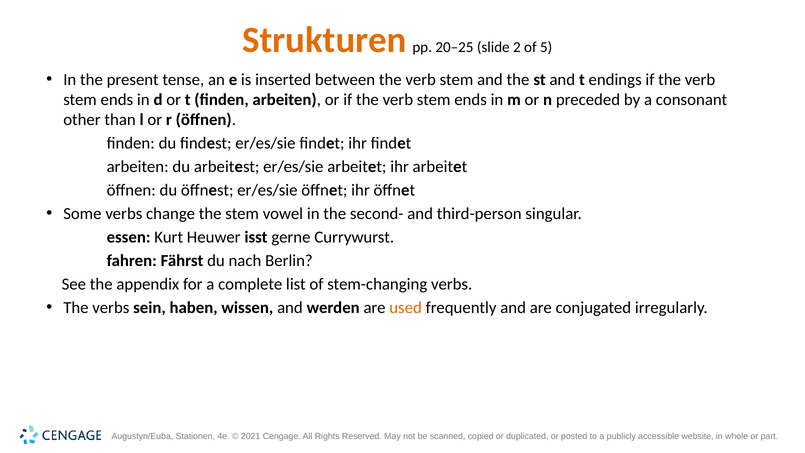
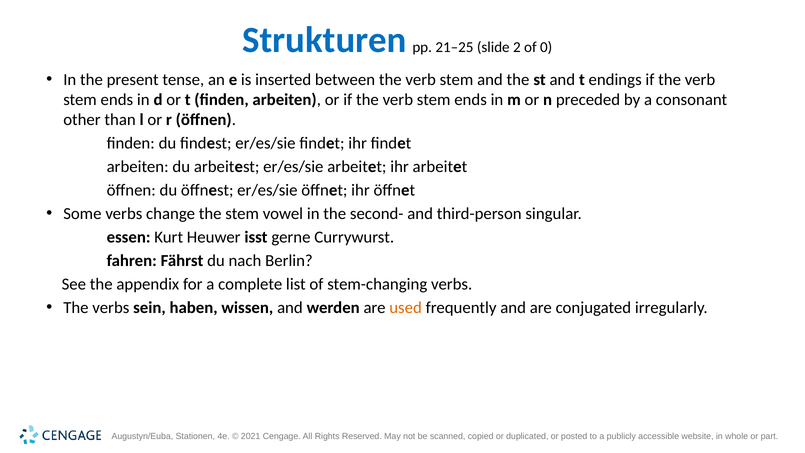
Strukturen colour: orange -> blue
20–25: 20–25 -> 21–25
5: 5 -> 0
